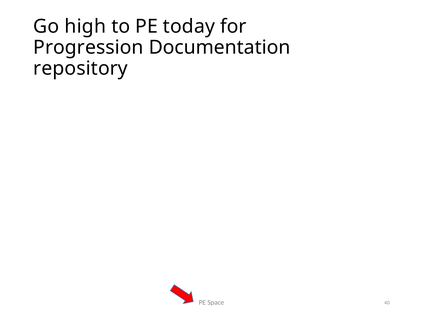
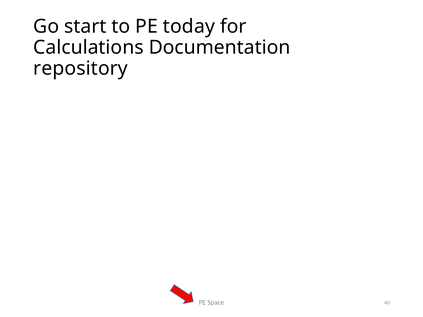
high: high -> start
Progression: Progression -> Calculations
